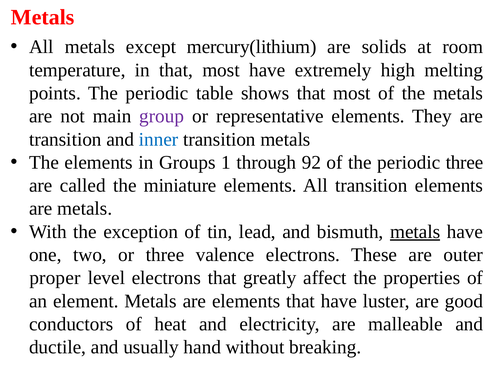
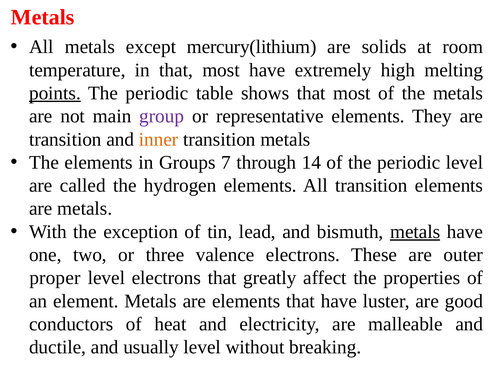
points underline: none -> present
inner colour: blue -> orange
1: 1 -> 7
92: 92 -> 14
periodic three: three -> level
miniature: miniature -> hydrogen
usually hand: hand -> level
